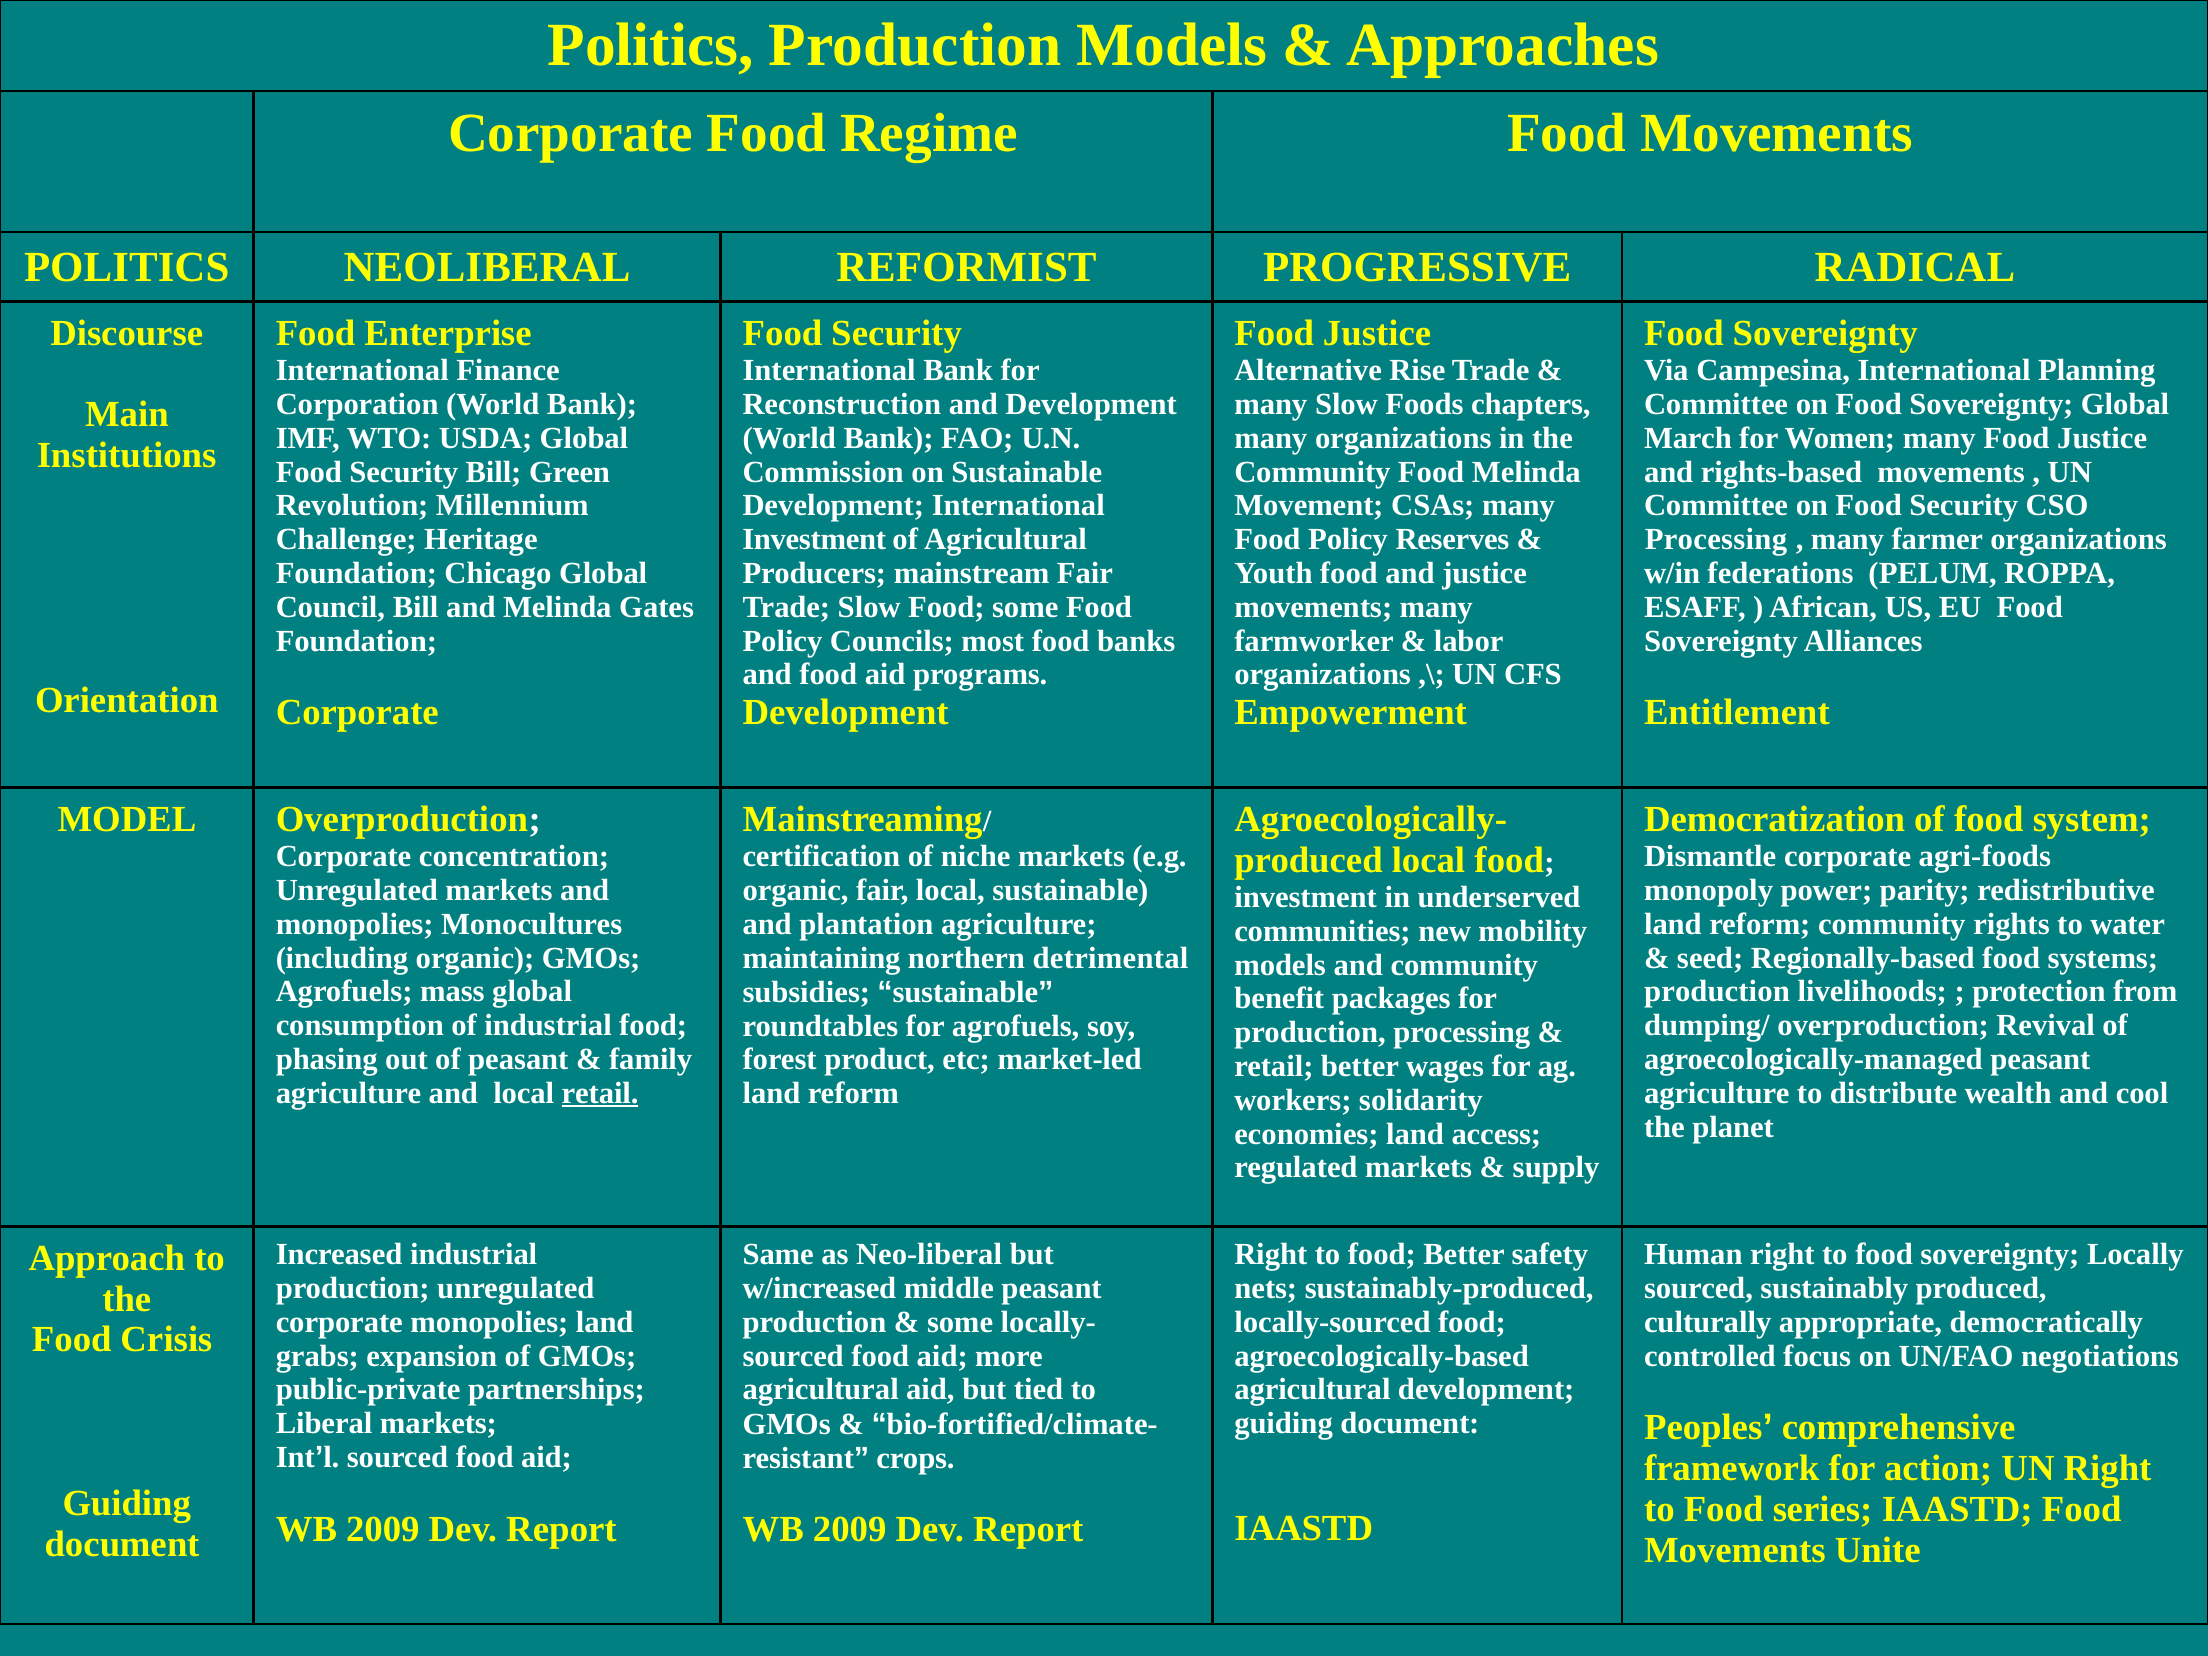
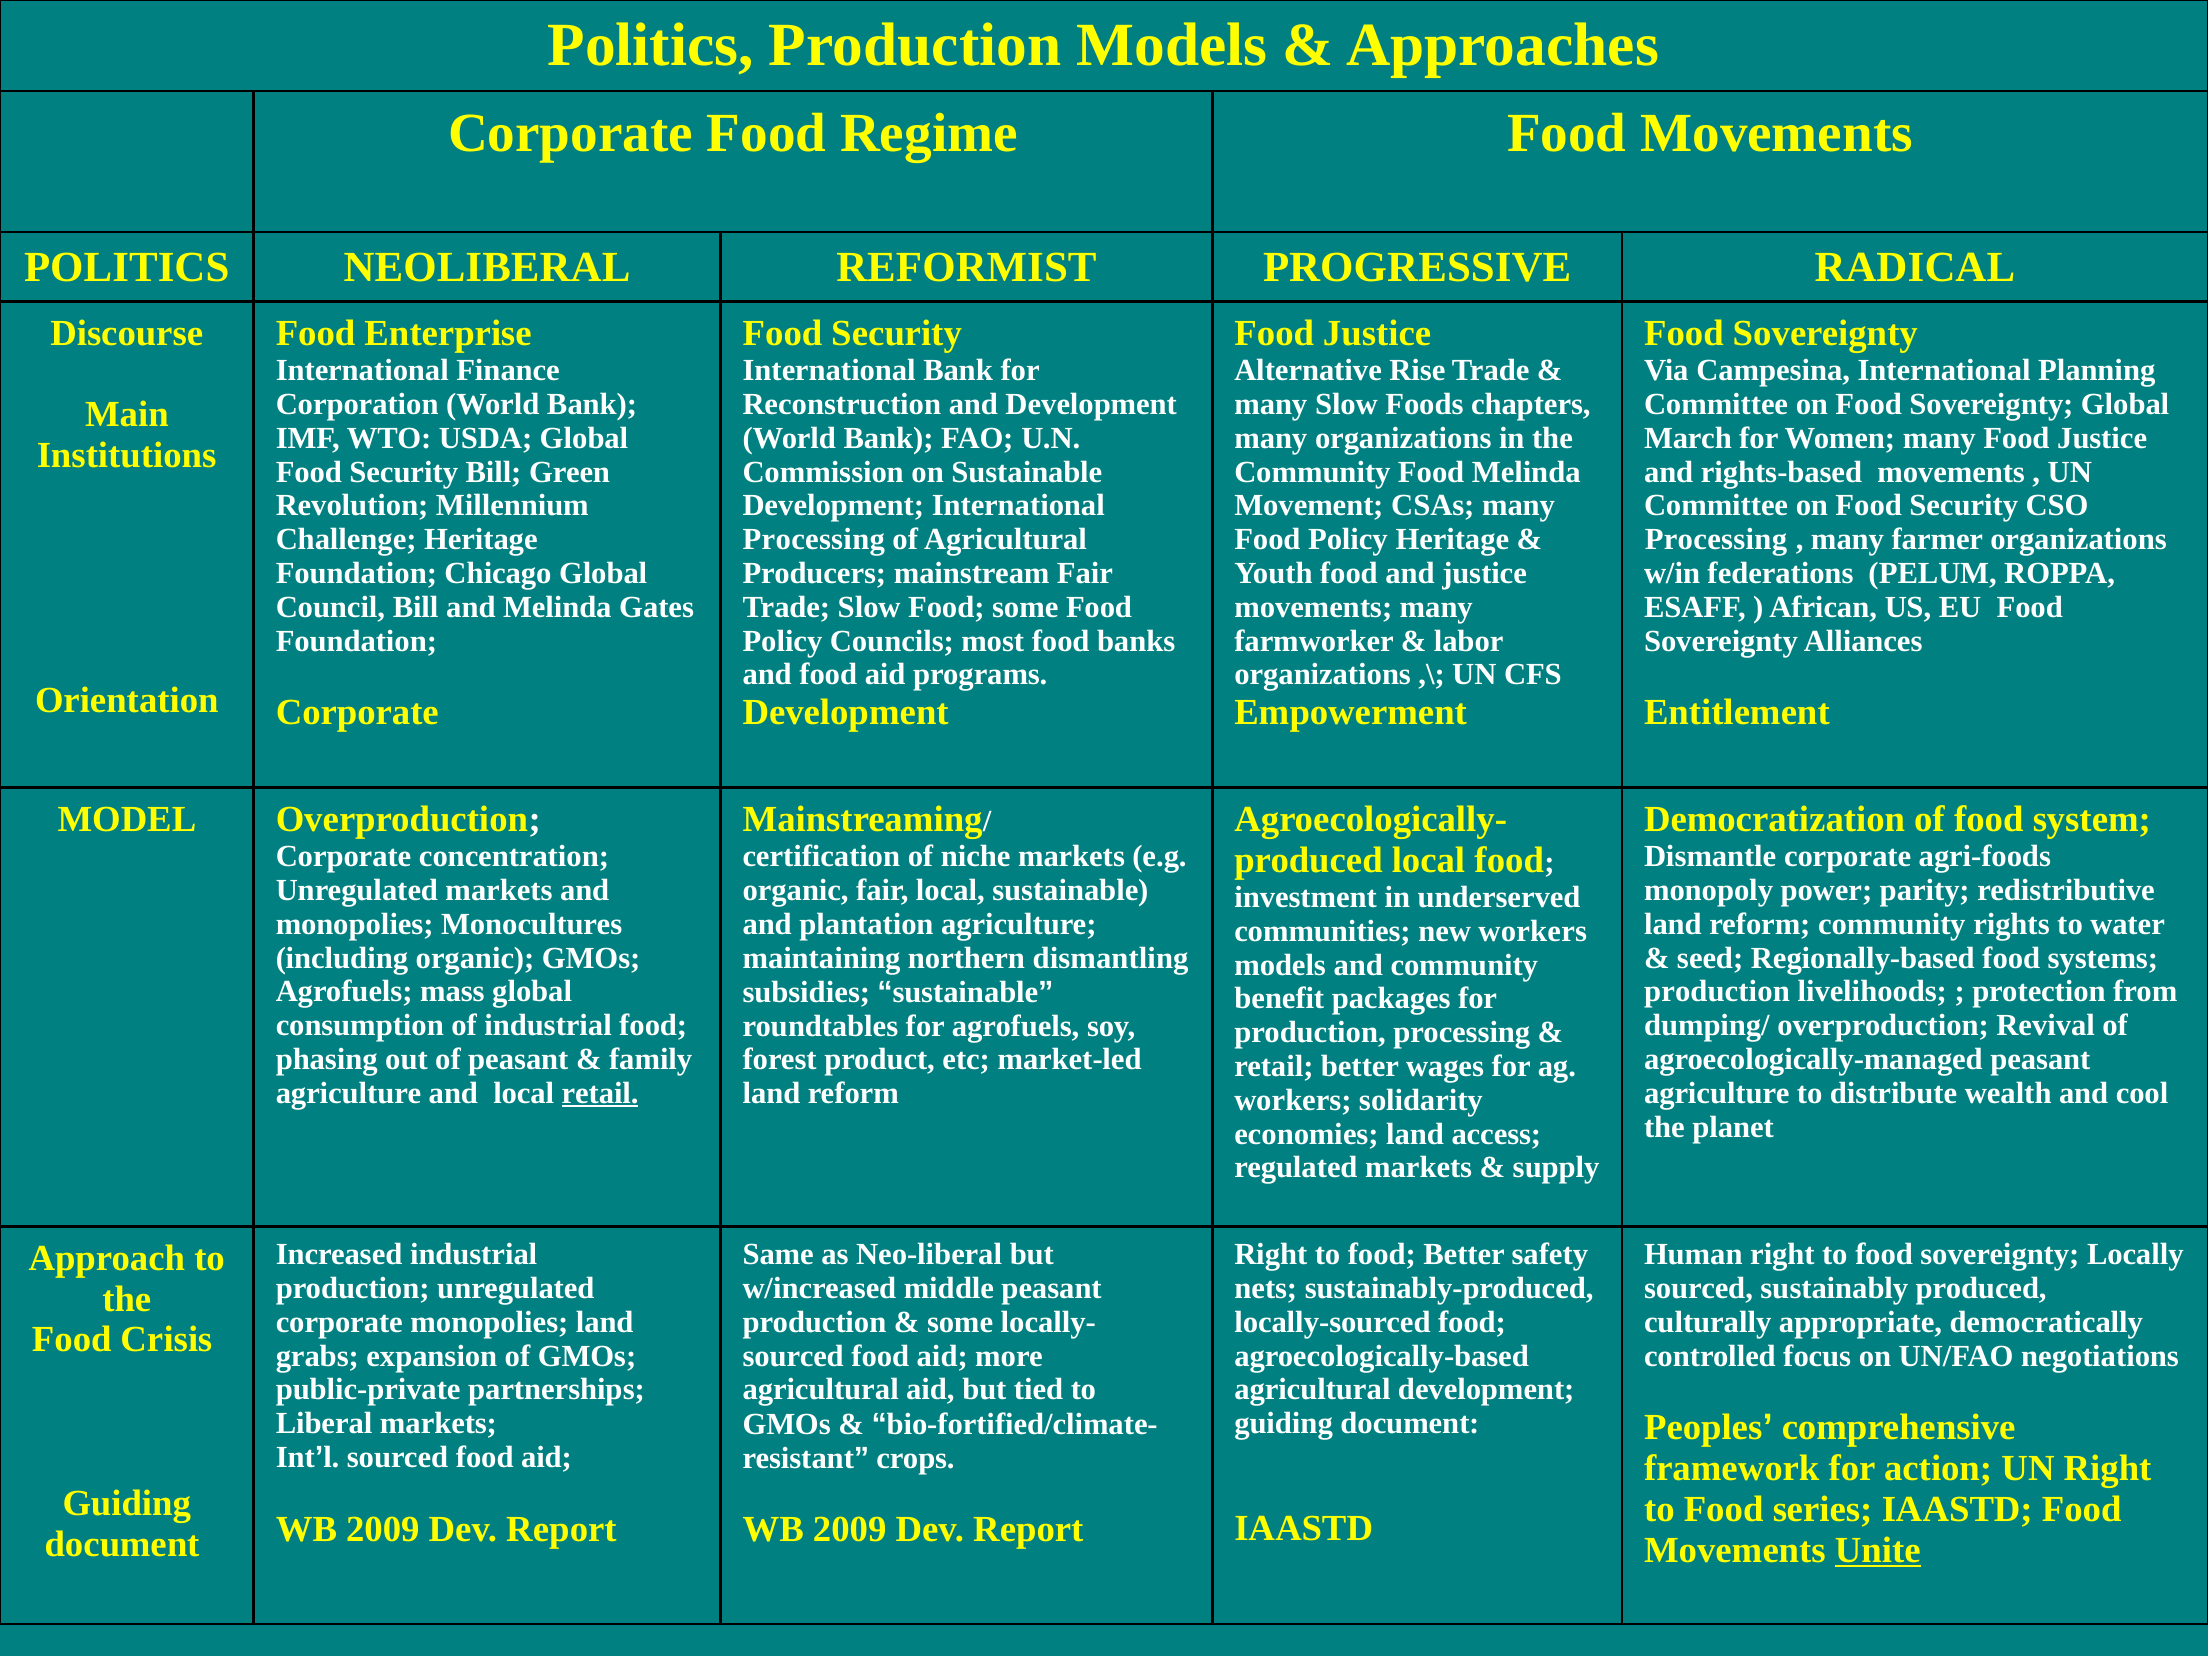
Investment at (814, 540): Investment -> Processing
Policy Reserves: Reserves -> Heritage
new mobility: mobility -> workers
detrimental: detrimental -> dismantling
Unite underline: none -> present
